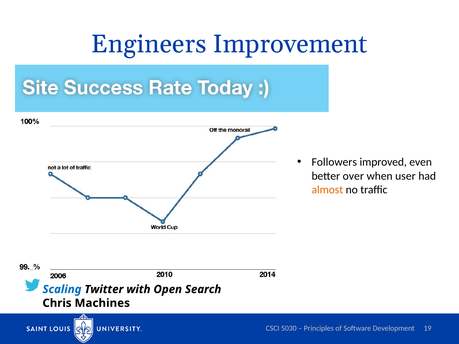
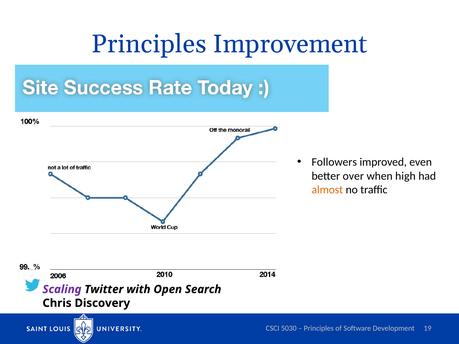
Engineers at (149, 44): Engineers -> Principles
user: user -> high
Scaling colour: blue -> purple
Machines: Machines -> Discovery
